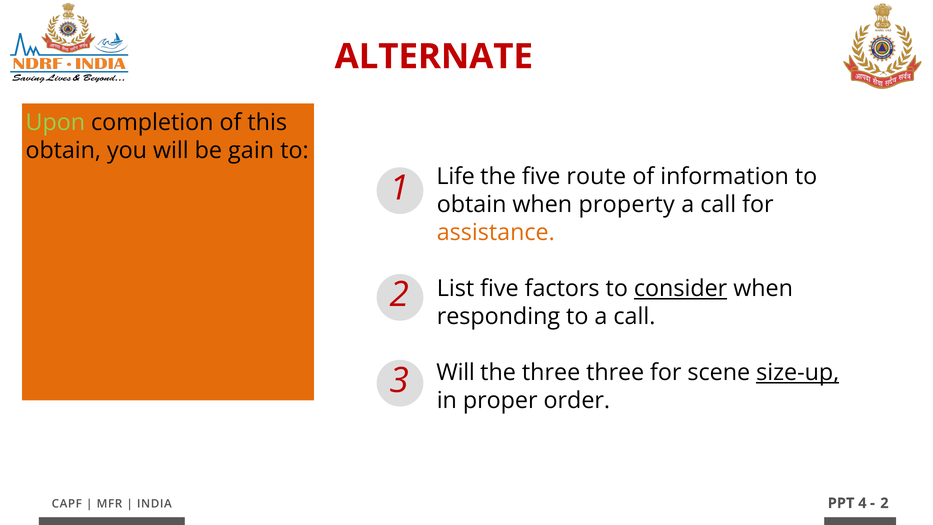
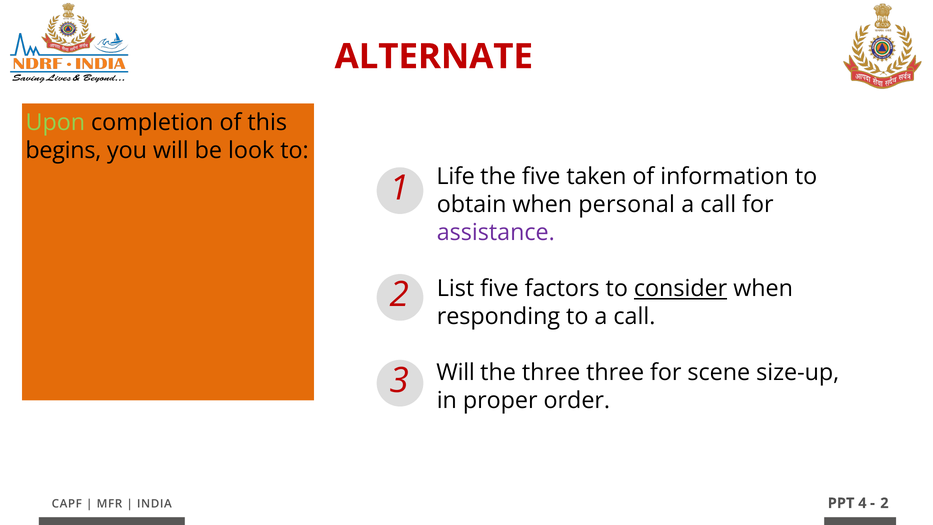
obtain at (63, 150): obtain -> begins
gain: gain -> look
route: route -> taken
property: property -> personal
assistance colour: orange -> purple
size-up underline: present -> none
